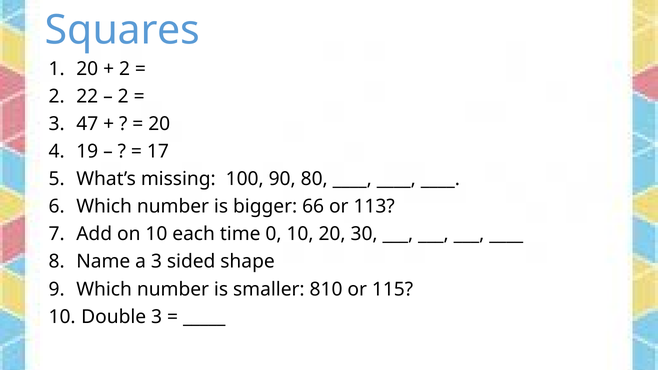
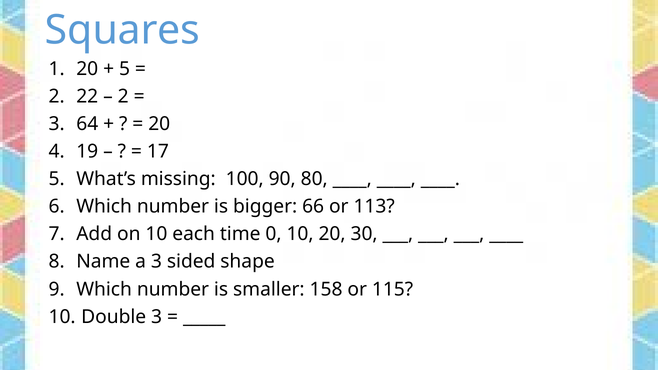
2 at (125, 69): 2 -> 5
47: 47 -> 64
810: 810 -> 158
